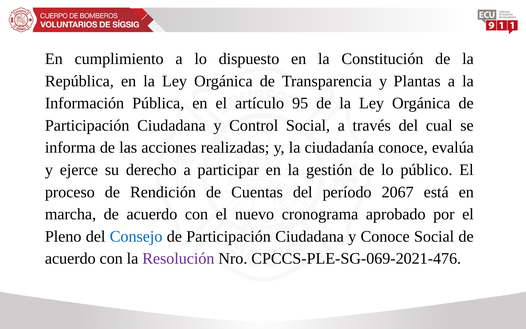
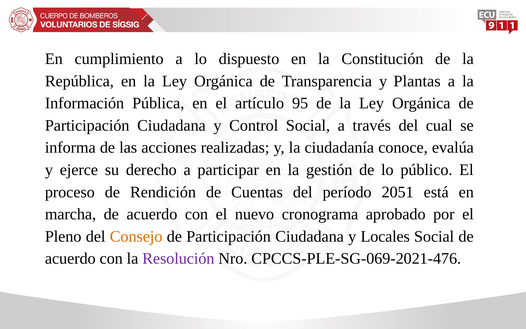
2067: 2067 -> 2051
Consejo colour: blue -> orange
y Conoce: Conoce -> Locales
